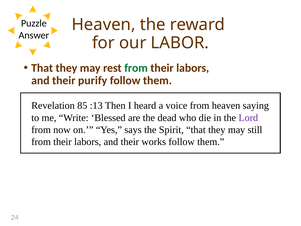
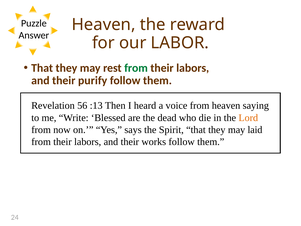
85: 85 -> 56
Lord colour: purple -> orange
still: still -> laid
